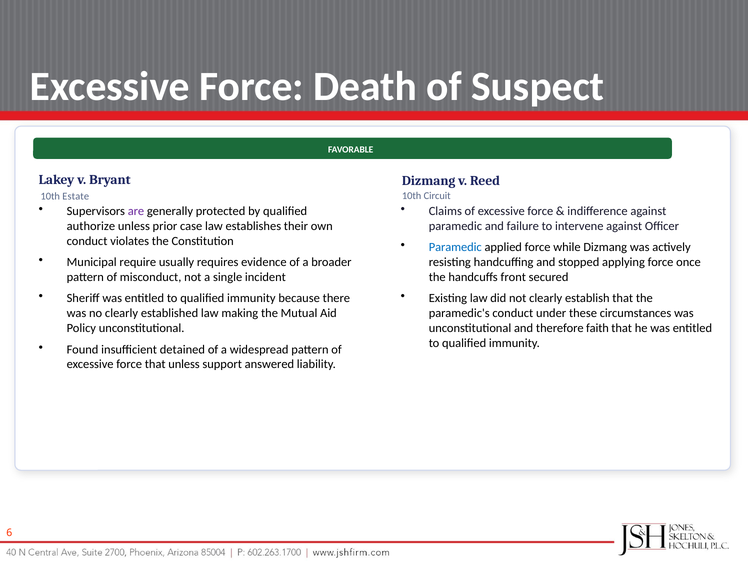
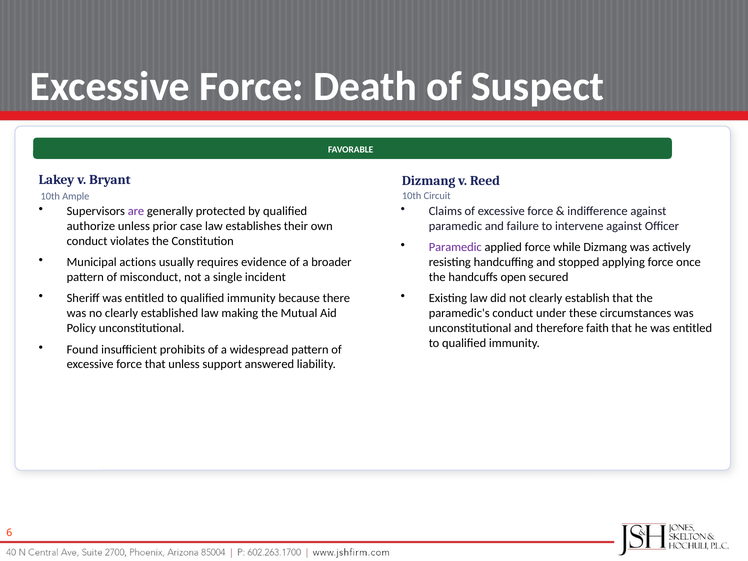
Estate: Estate -> Ample
Paramedic at (455, 247) colour: blue -> purple
require: require -> actions
front: front -> open
detained: detained -> prohibits
